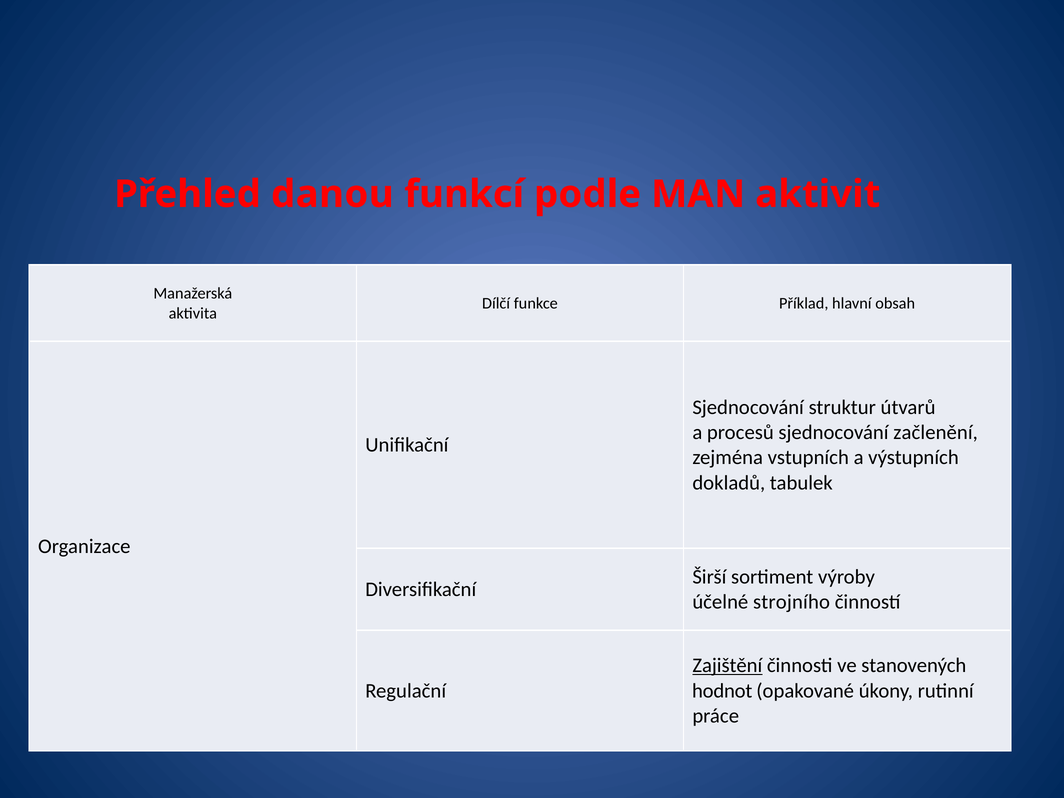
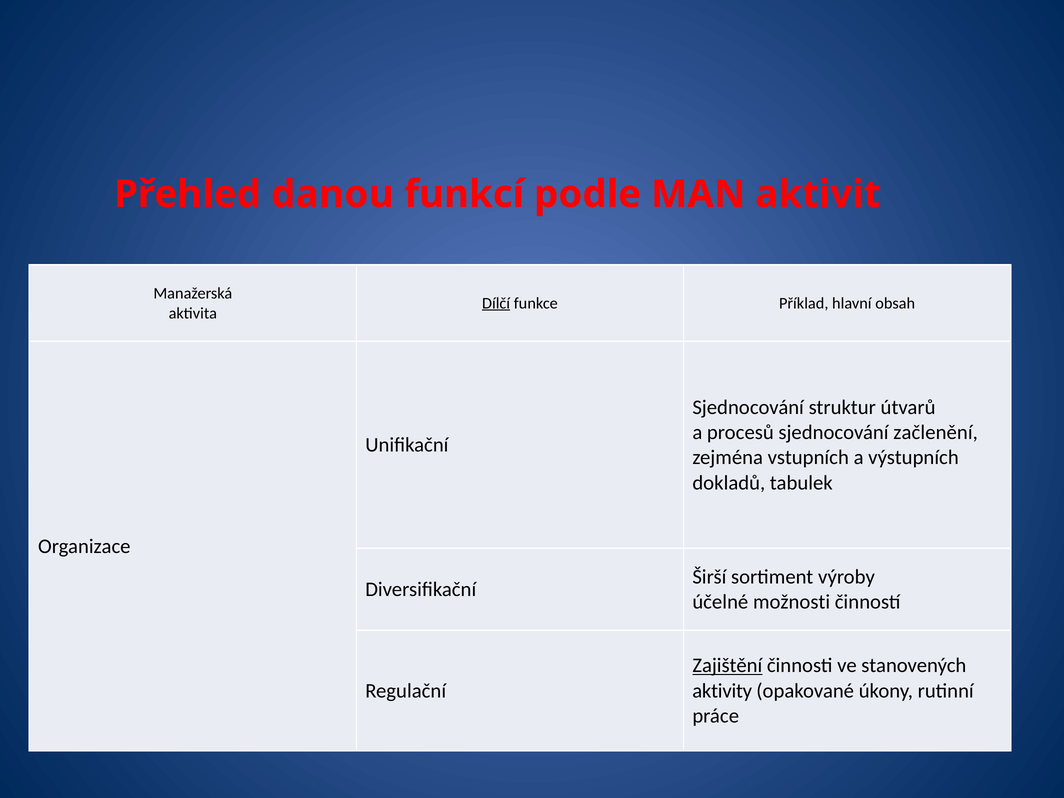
Dílčí underline: none -> present
strojního: strojního -> možnosti
hodnot: hodnot -> aktivity
